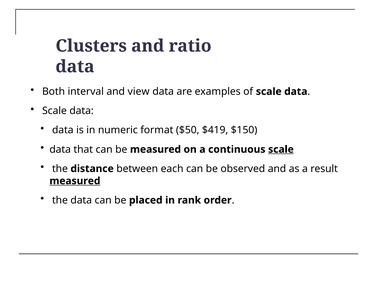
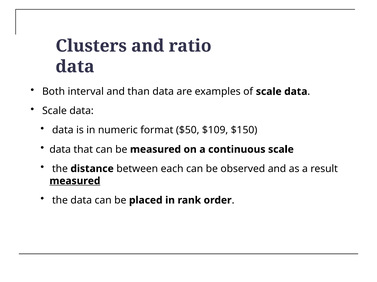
view: view -> than
$419: $419 -> $109
scale at (281, 150) underline: present -> none
